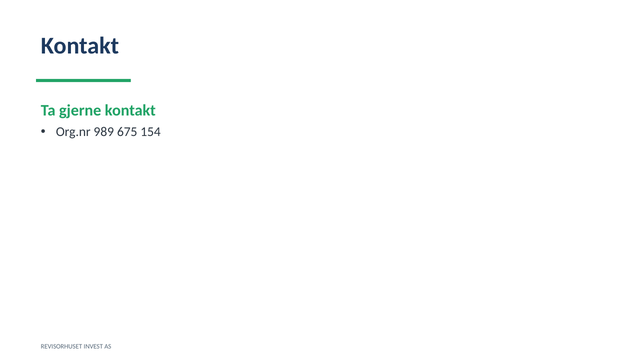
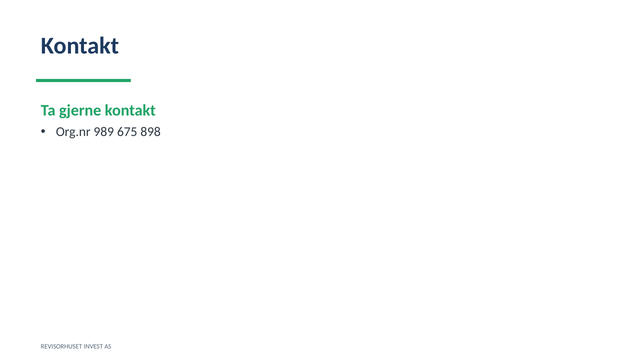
154: 154 -> 898
